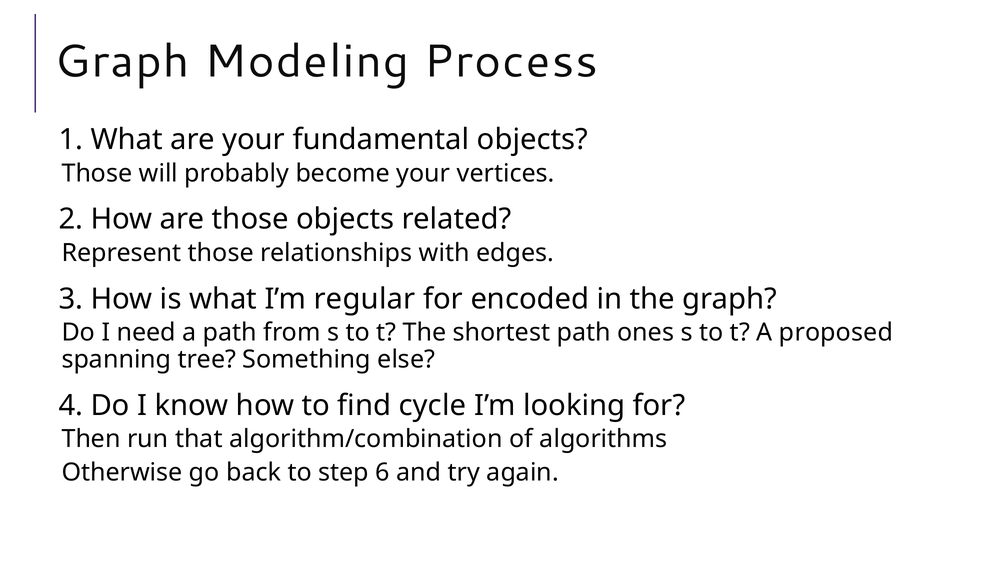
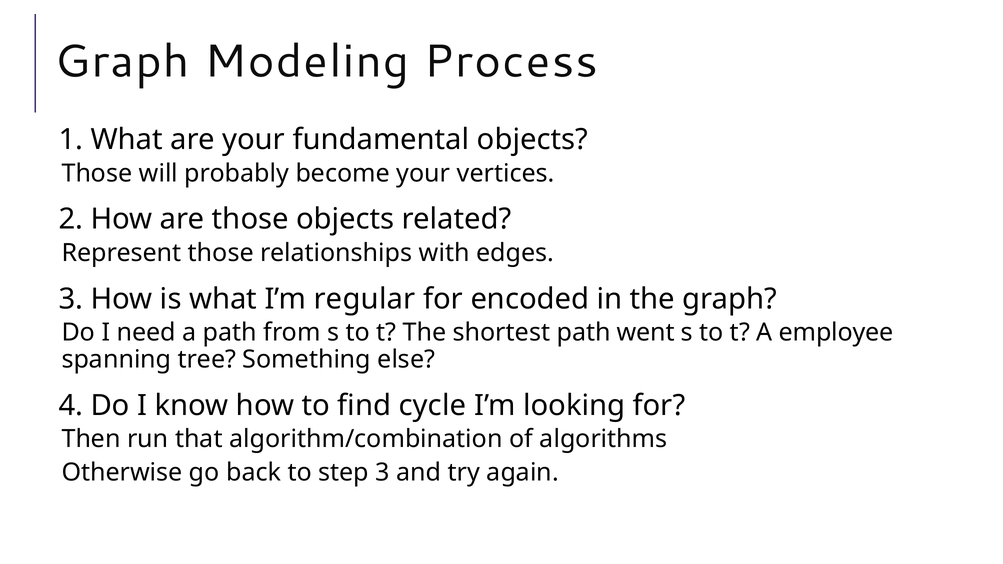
ones: ones -> went
proposed: proposed -> employee
step 6: 6 -> 3
